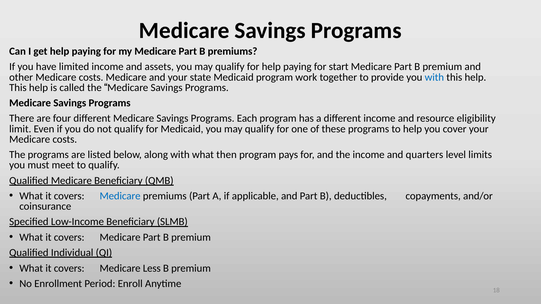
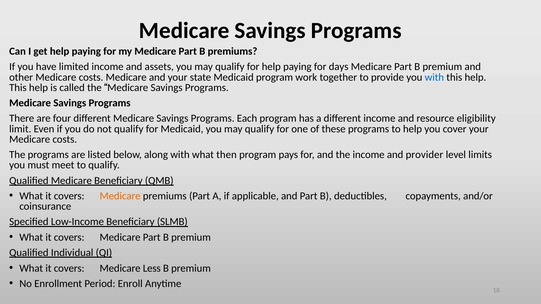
start: start -> days
quarters: quarters -> provider
Medicare at (120, 196) colour: blue -> orange
